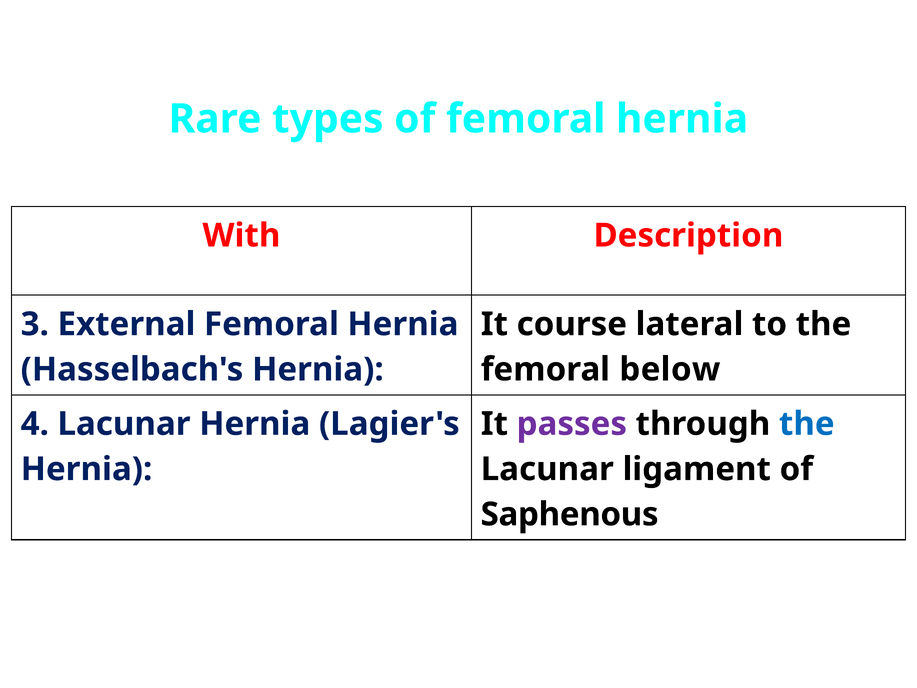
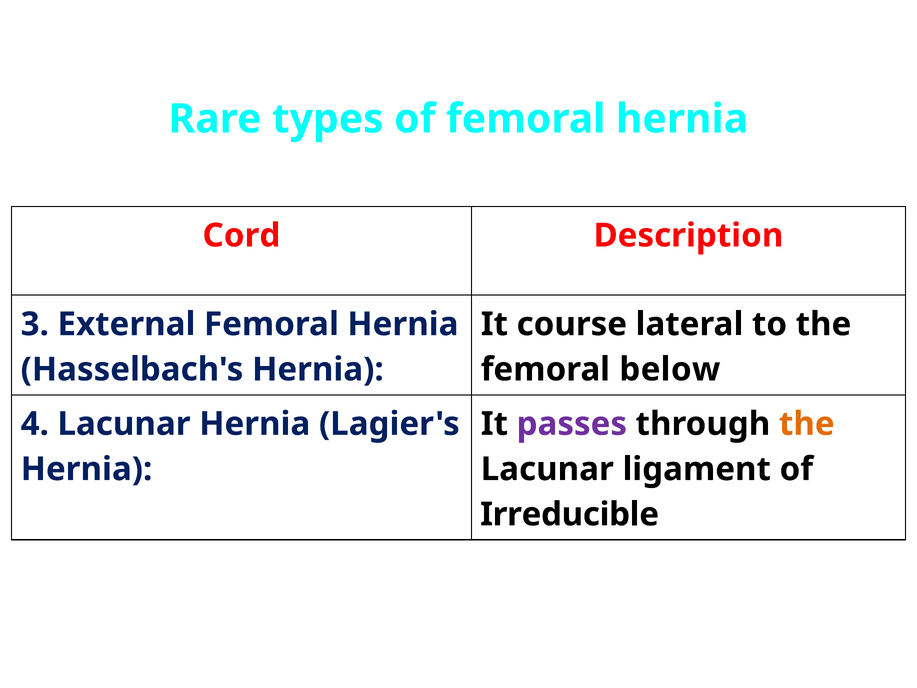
With: With -> Cord
the at (807, 424) colour: blue -> orange
Saphenous: Saphenous -> Irreducible
